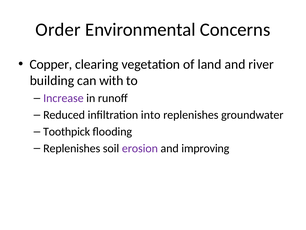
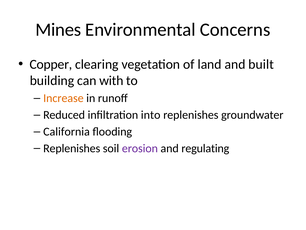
Order: Order -> Mines
river: river -> built
Increase colour: purple -> orange
Toothpick: Toothpick -> California
improving: improving -> regulating
